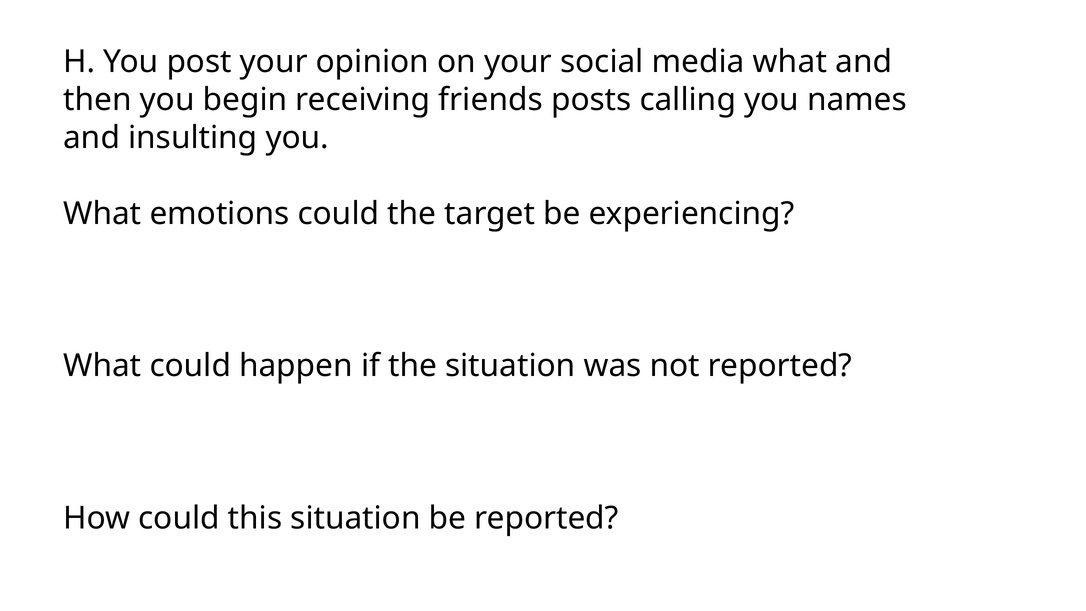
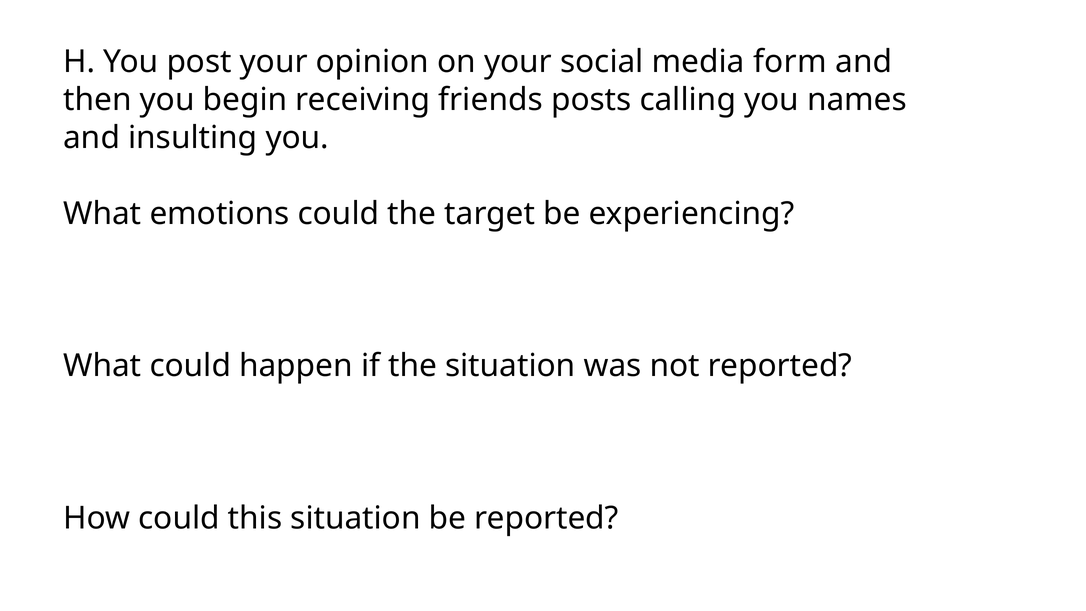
media what: what -> form
